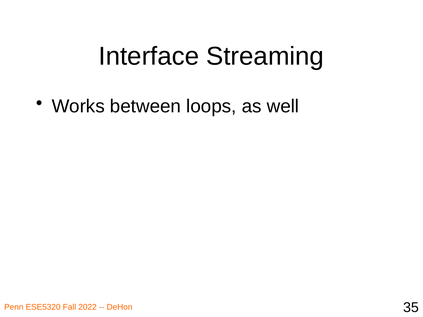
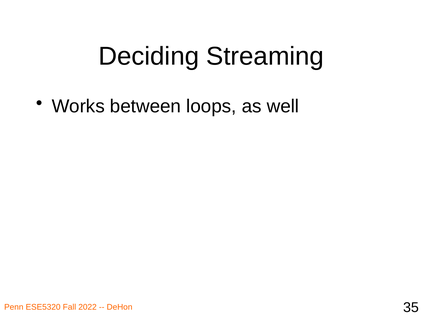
Interface: Interface -> Deciding
